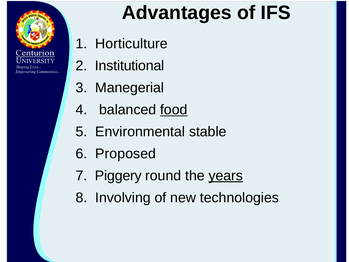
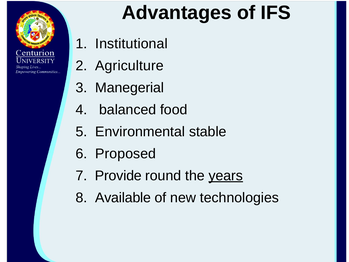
Horticulture: Horticulture -> Institutional
Institutional: Institutional -> Agriculture
food underline: present -> none
Piggery: Piggery -> Provide
Involving: Involving -> Available
